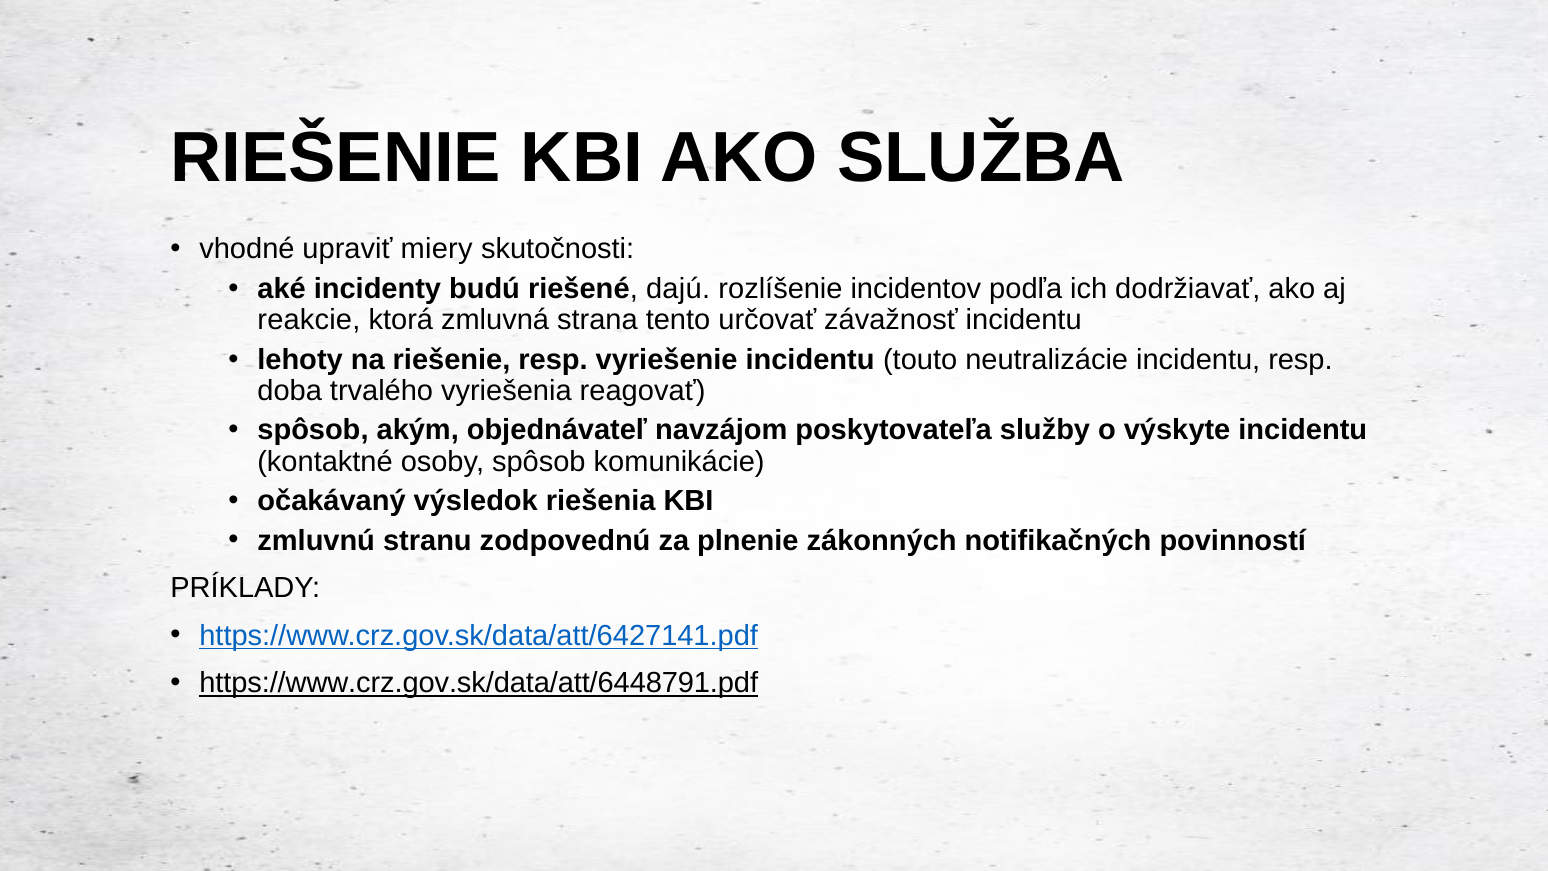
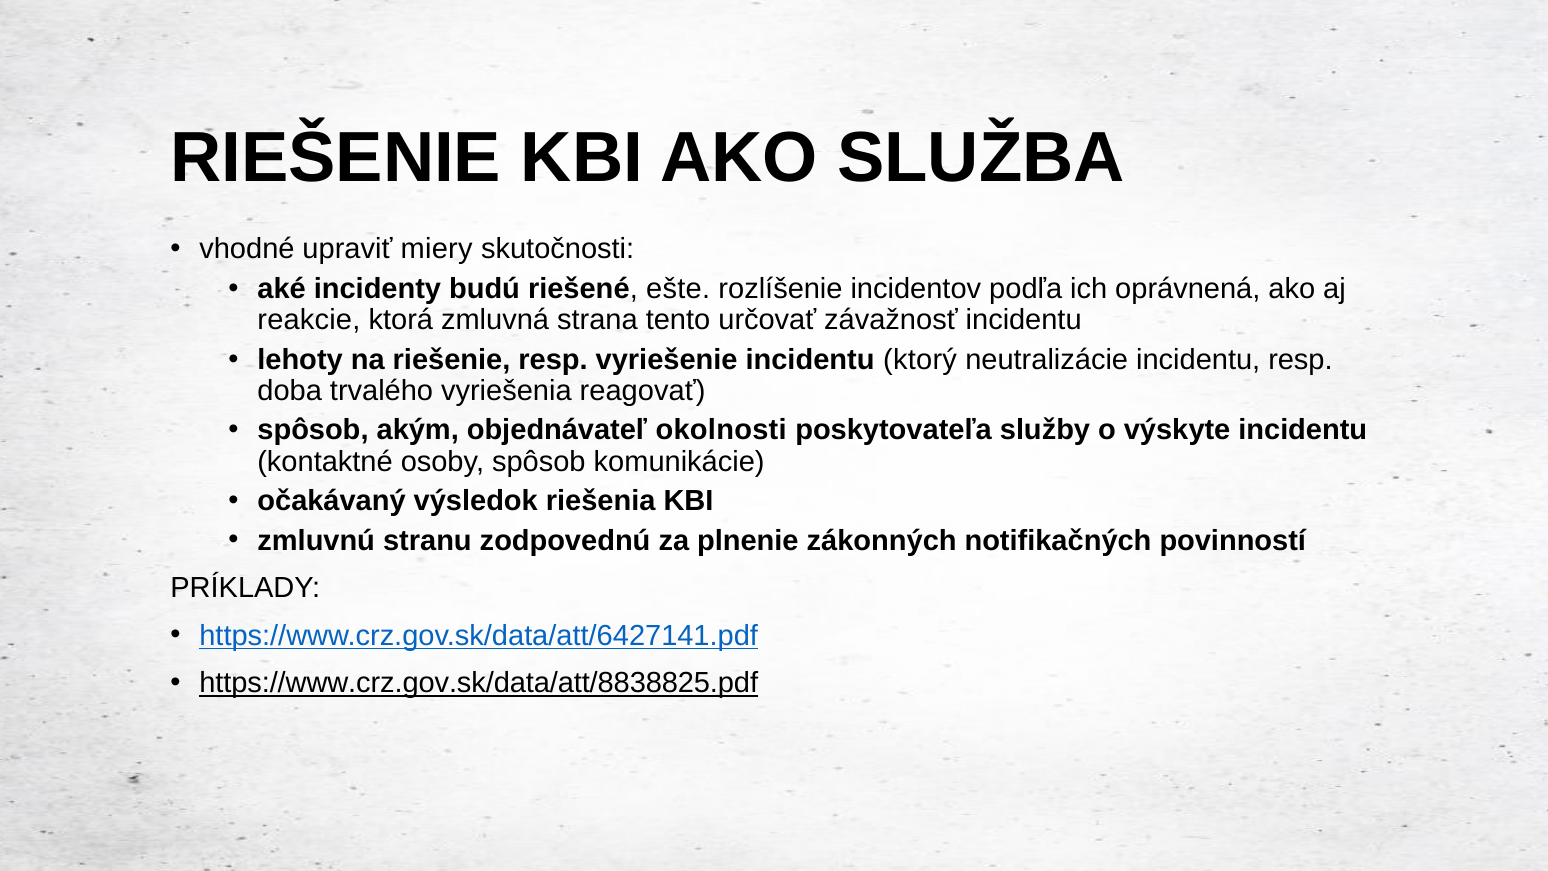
dajú: dajú -> ešte
dodržiavať: dodržiavať -> oprávnená
touto: touto -> ktorý
navzájom: navzájom -> okolnosti
https://www.crz.gov.sk/data/att/6448791.pdf: https://www.crz.gov.sk/data/att/6448791.pdf -> https://www.crz.gov.sk/data/att/8838825.pdf
